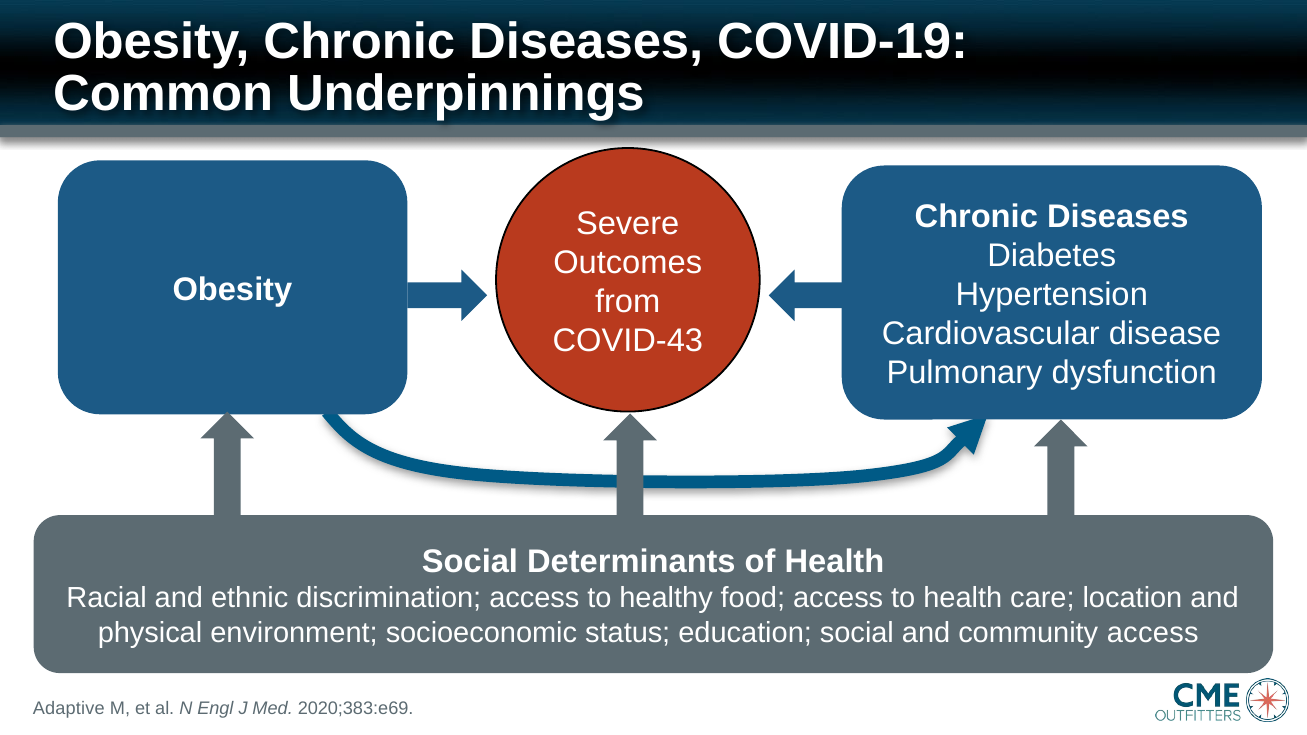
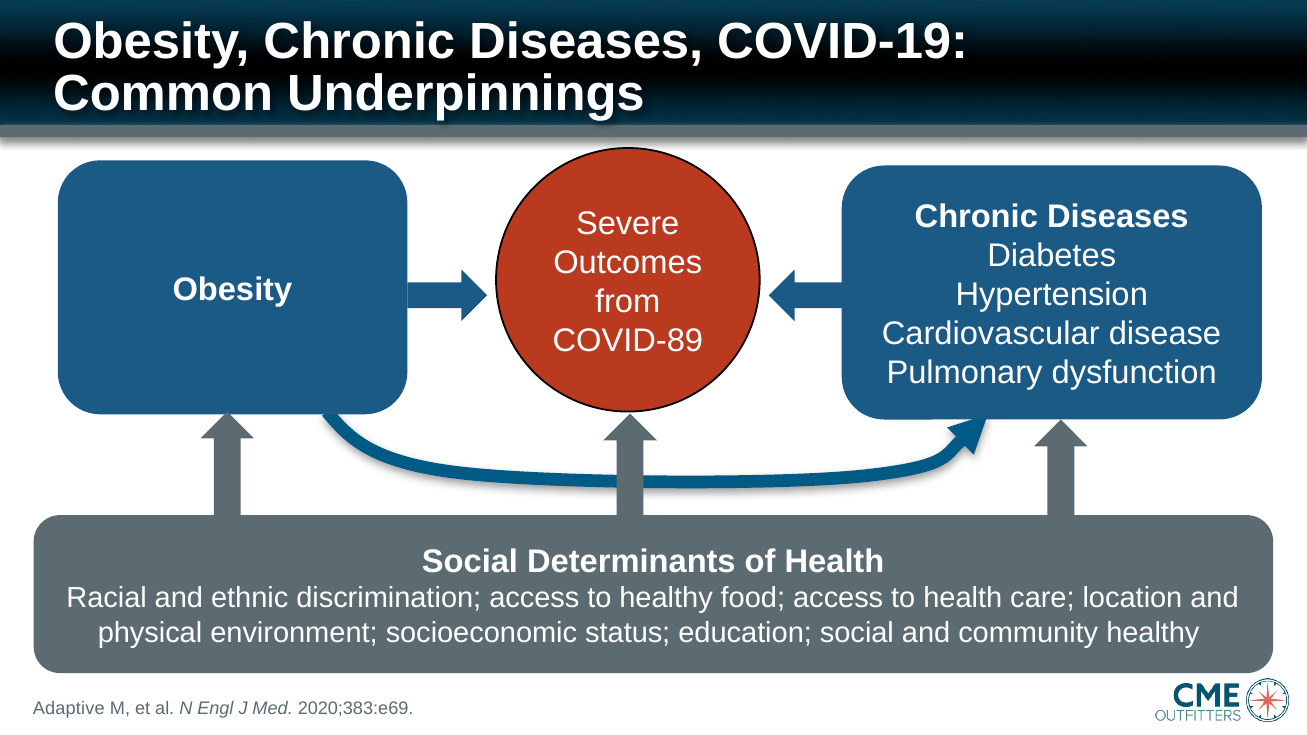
COVID-43: COVID-43 -> COVID-89
community access: access -> healthy
